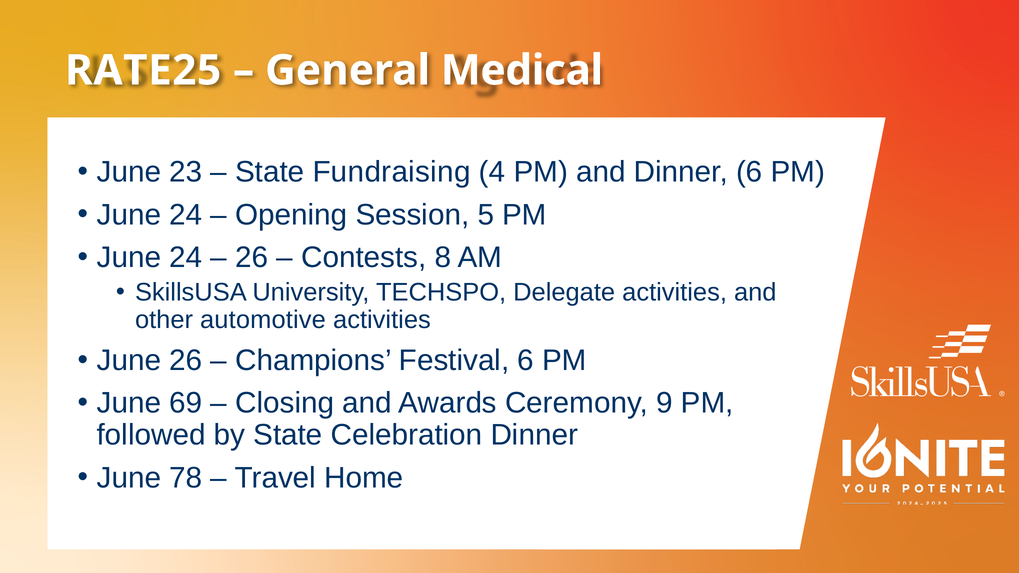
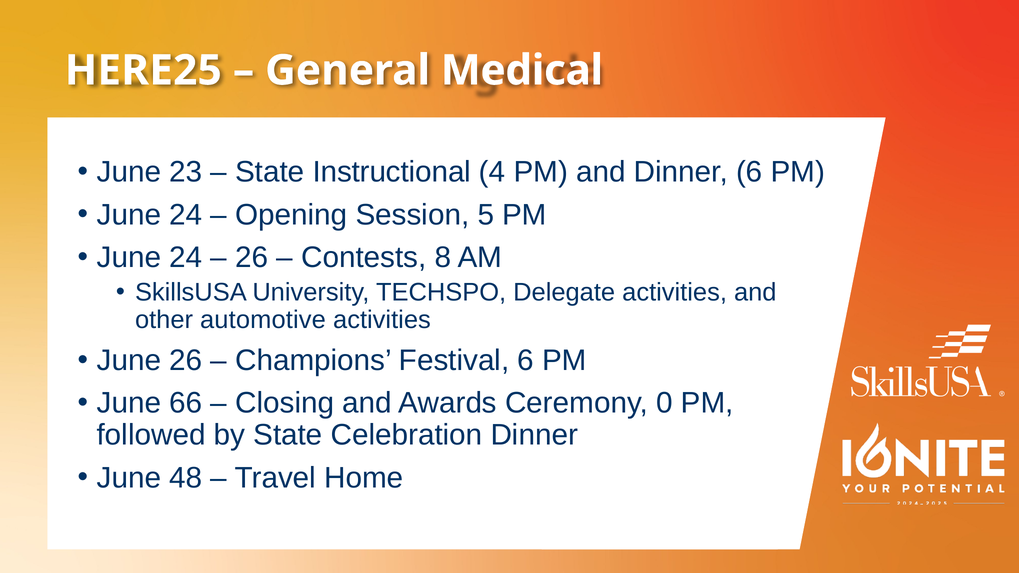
RATE25: RATE25 -> HERE25
Fundraising: Fundraising -> Instructional
69: 69 -> 66
9: 9 -> 0
78: 78 -> 48
